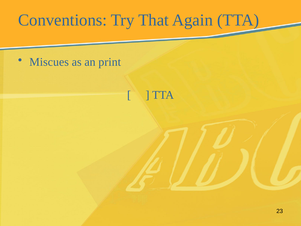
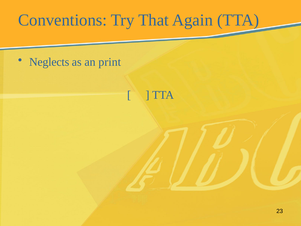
Miscues: Miscues -> Neglects
